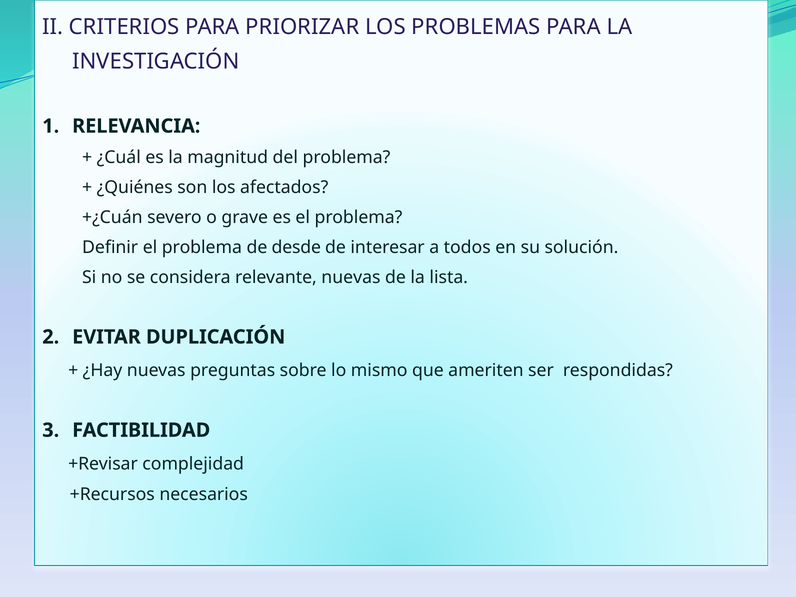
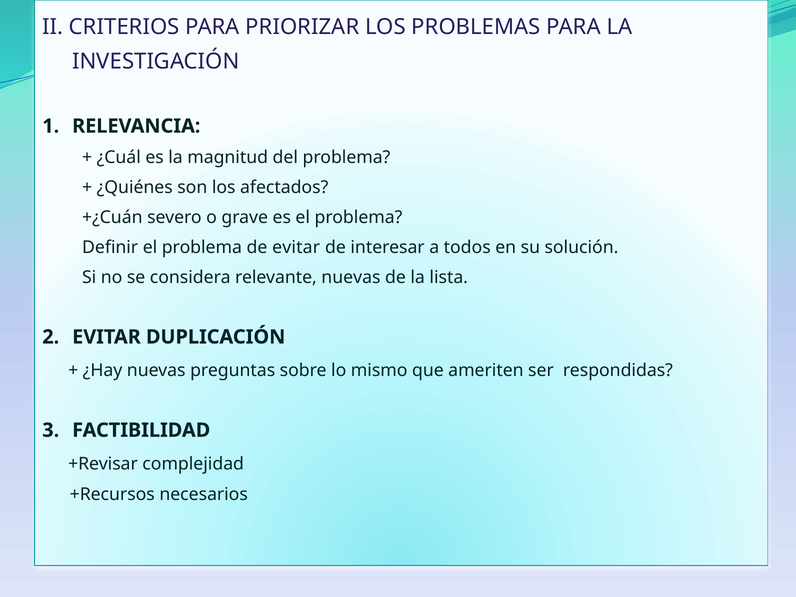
de desde: desde -> evitar
